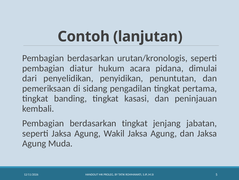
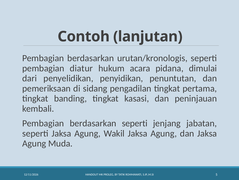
berdasarkan tingkat: tingkat -> seperti
